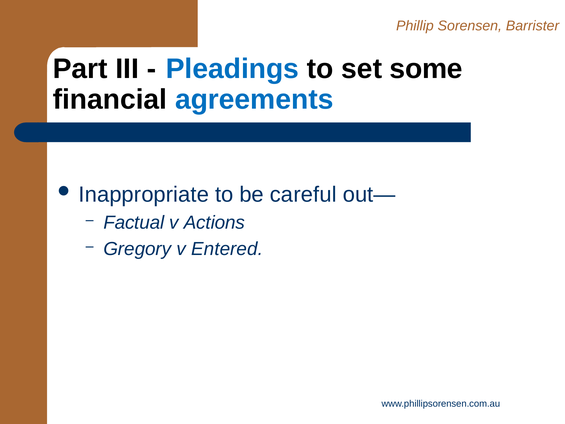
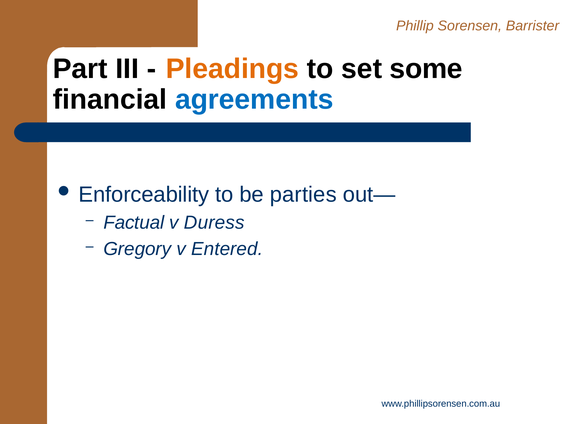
Pleadings colour: blue -> orange
Inappropriate: Inappropriate -> Enforceability
careful: careful -> parties
Actions: Actions -> Duress
